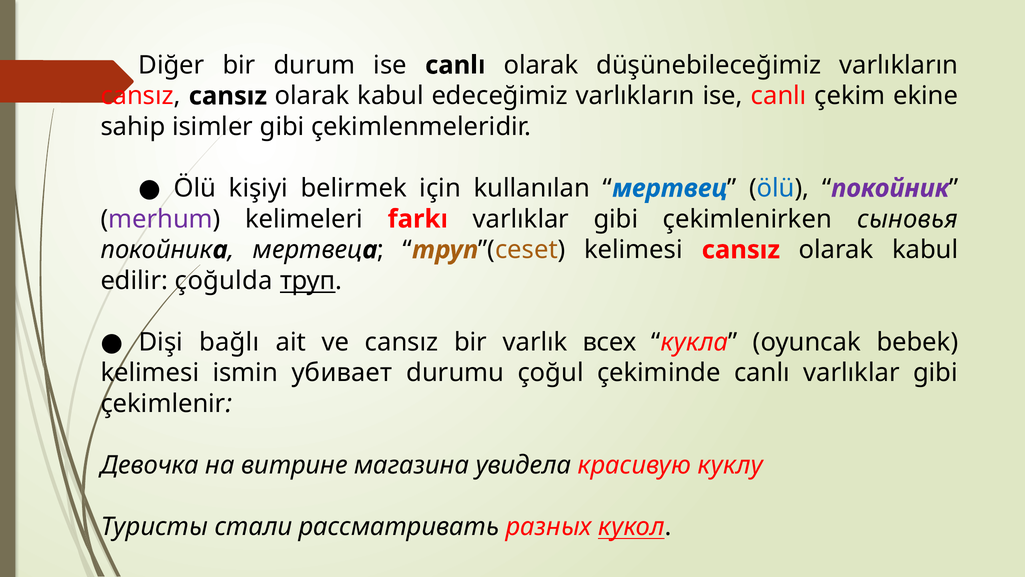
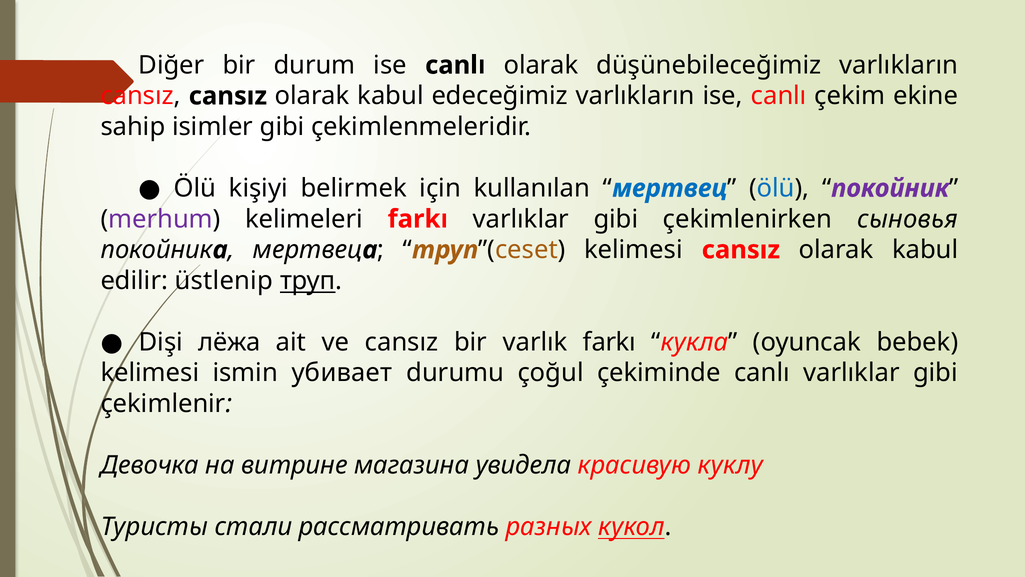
çoğulda: çoğulda -> üstlenip
bağlı: bağlı -> лёжа
varlık всех: всех -> farkı
